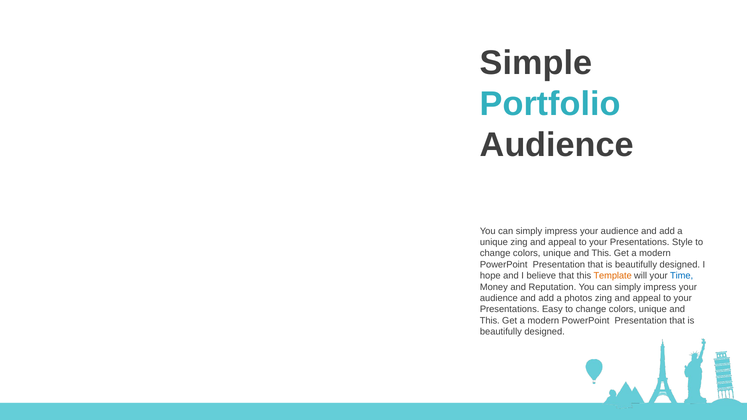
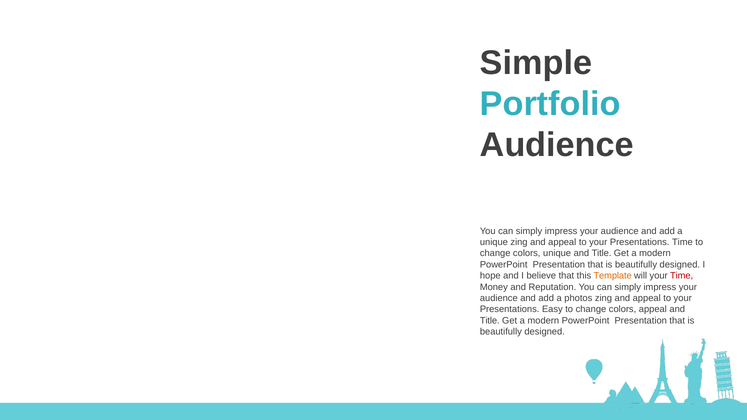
Presentations Style: Style -> Time
This at (601, 254): This -> Title
Time at (682, 276) colour: blue -> red
unique at (653, 310): unique -> appeal
This at (490, 321): This -> Title
